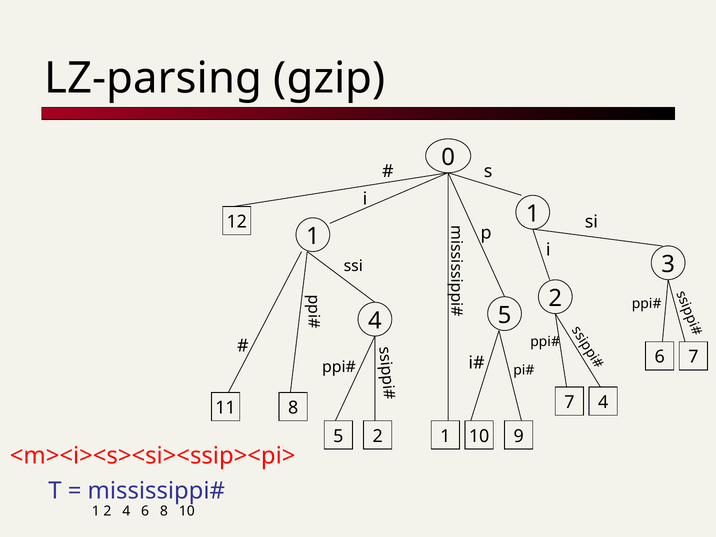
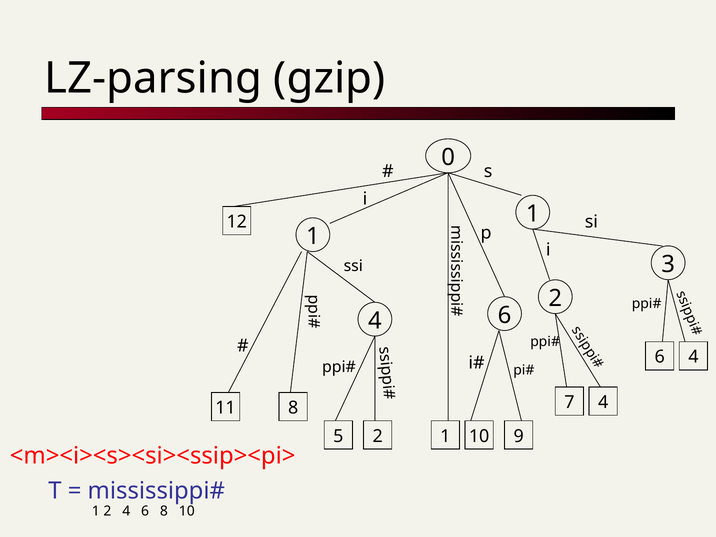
5 at (505, 315): 5 -> 6
6 7: 7 -> 4
